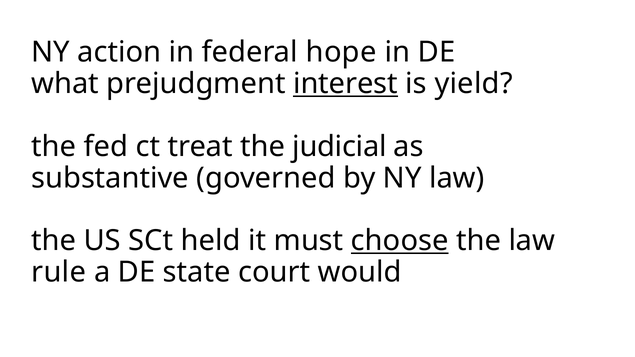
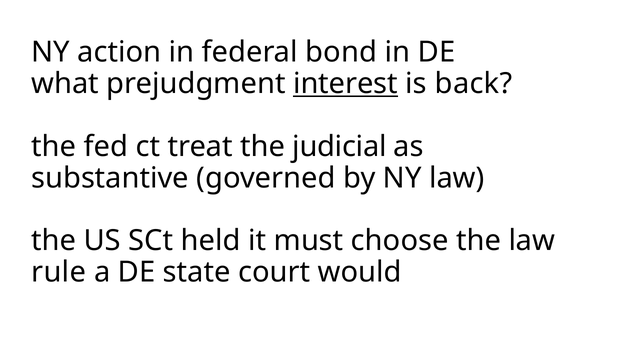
hope: hope -> bond
yield: yield -> back
choose underline: present -> none
